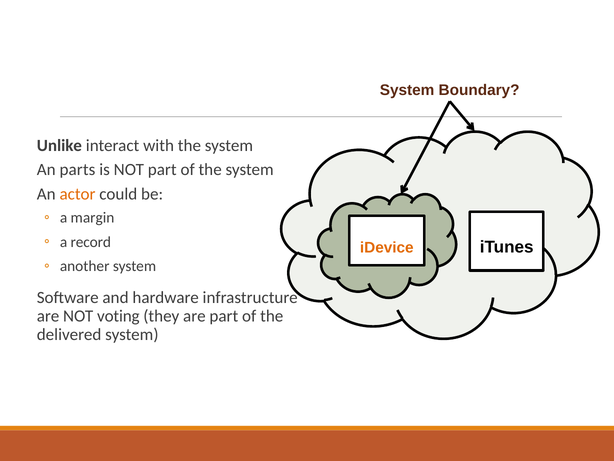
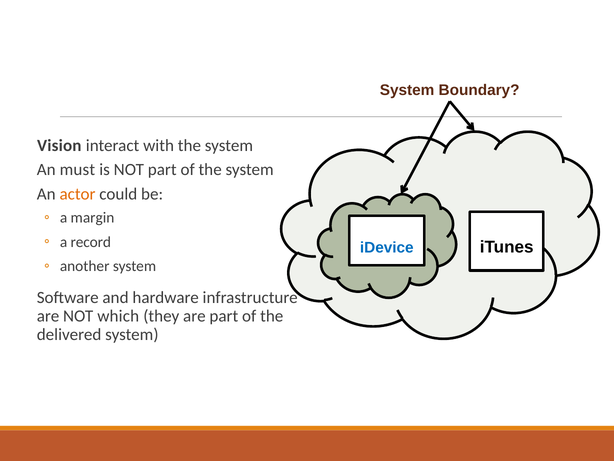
Unlike: Unlike -> Vision
parts: parts -> must
iDevice colour: orange -> blue
voting: voting -> which
